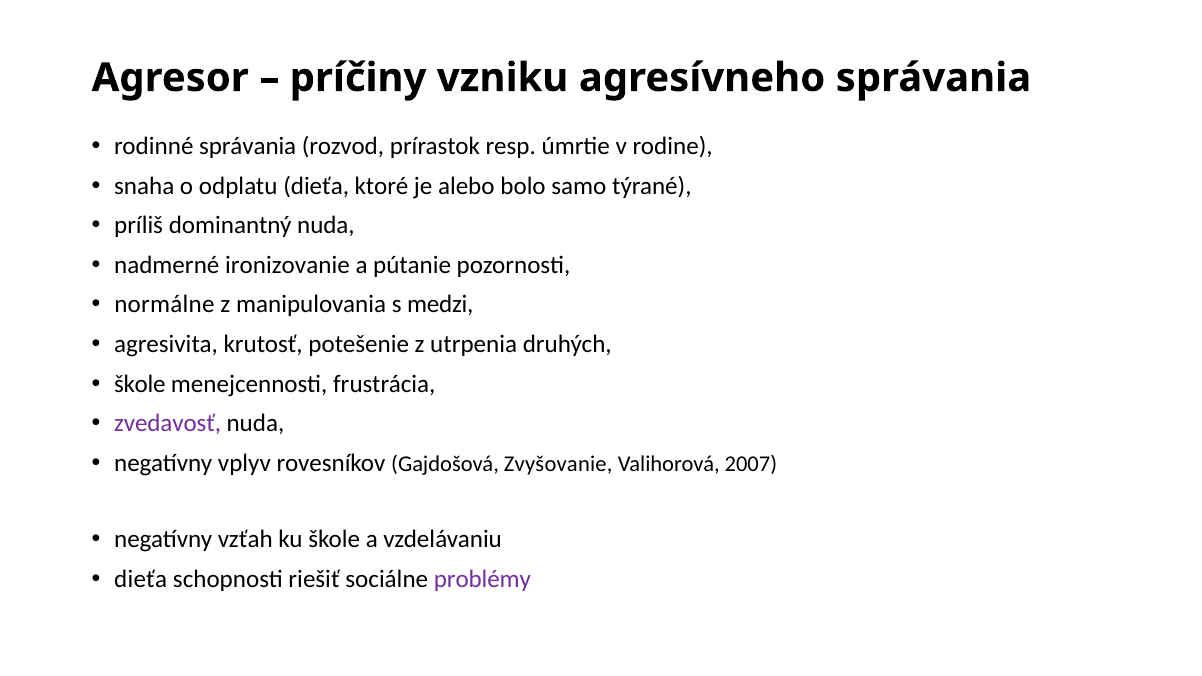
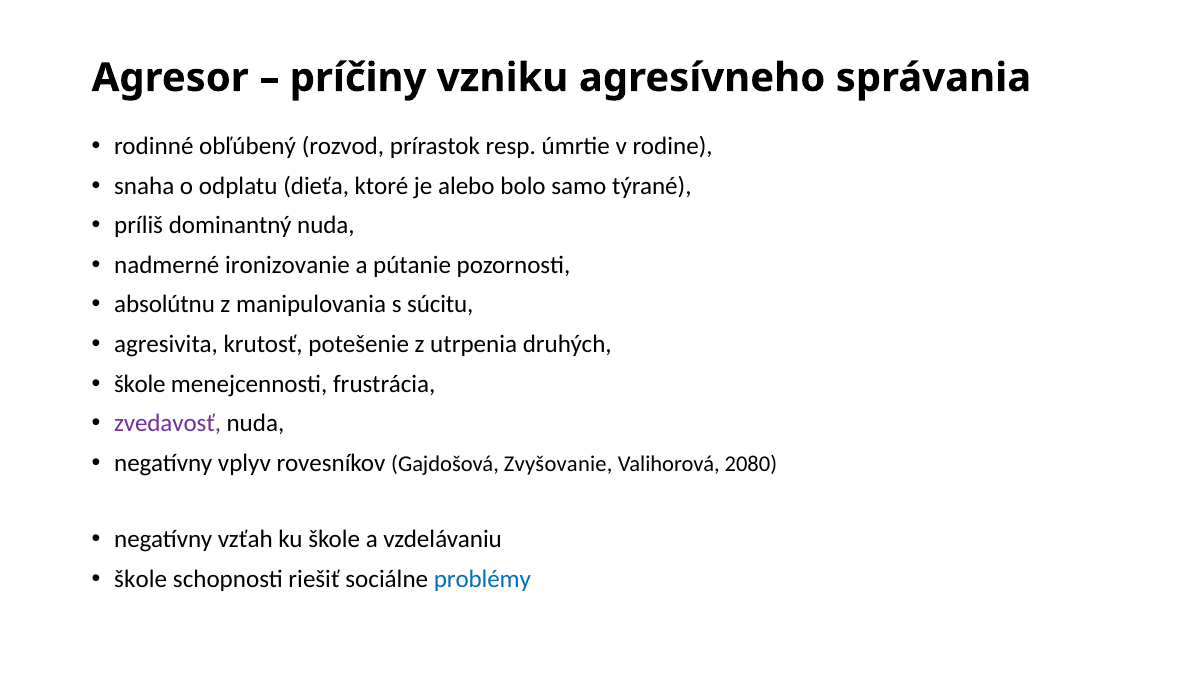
rodinné správania: správania -> obľúbený
normálne: normálne -> absolútnu
medzi: medzi -> súcitu
2007: 2007 -> 2080
dieťa at (141, 579): dieťa -> škole
problémy colour: purple -> blue
